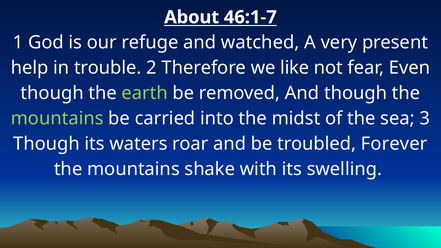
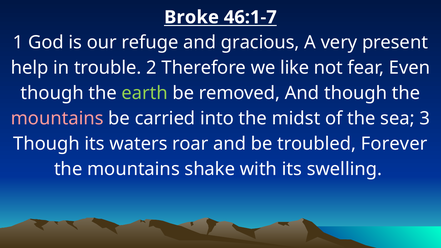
About: About -> Broke
watched: watched -> gracious
mountains at (57, 119) colour: light green -> pink
